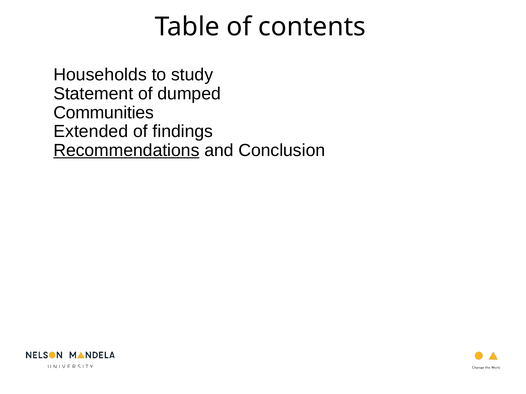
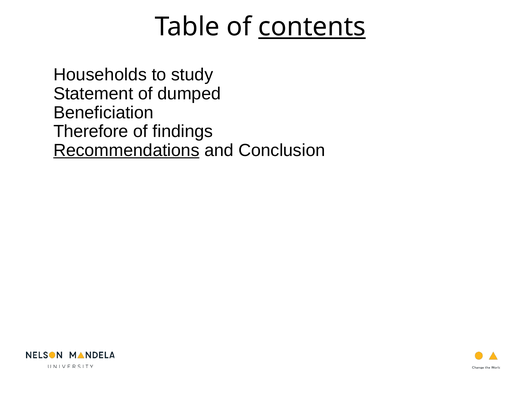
contents underline: none -> present
Communities: Communities -> Beneficiation
Extended: Extended -> Therefore
